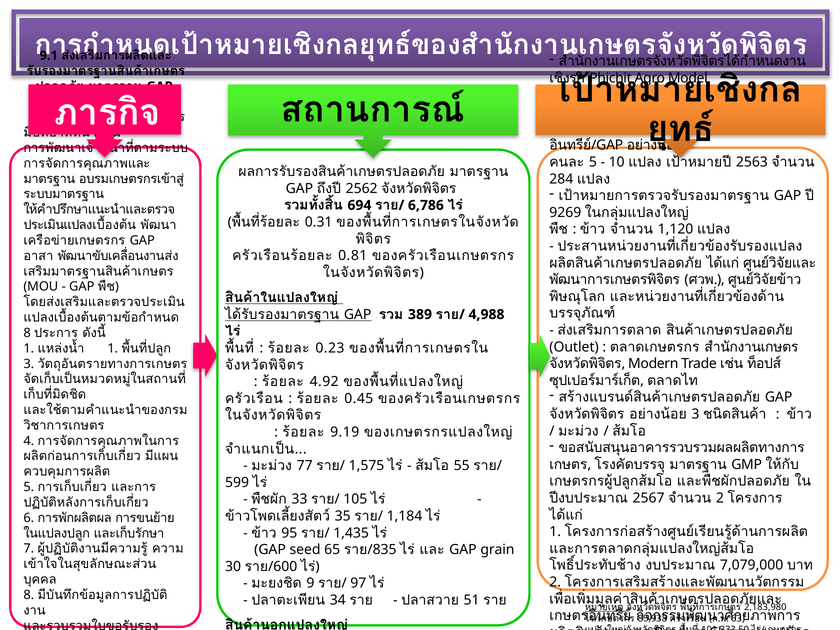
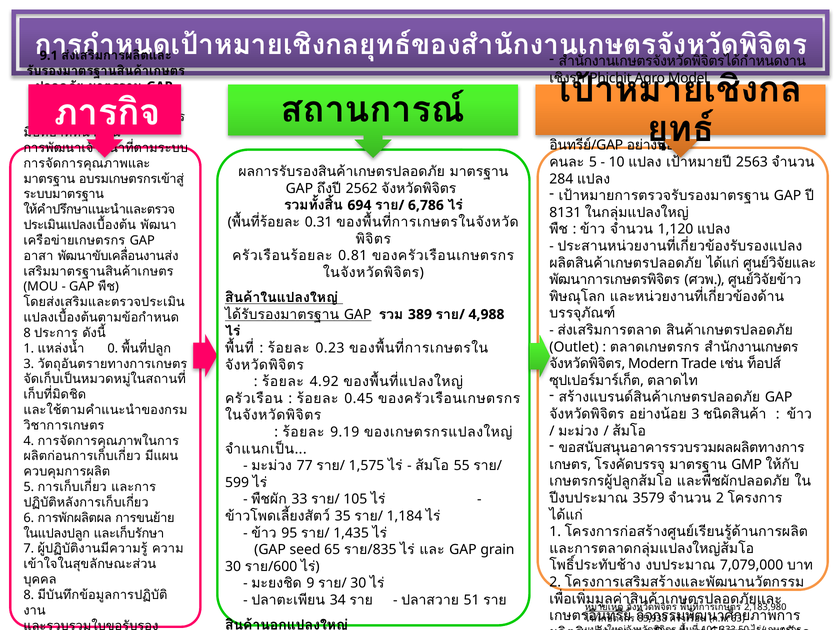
9269: 9269 -> 8131
1 at (113, 348): 1 -> 0
2567: 2567 -> 3579
97 at (358, 583): 97 -> 30
